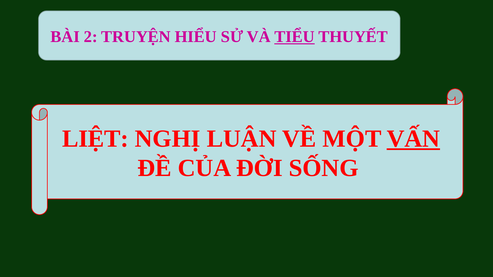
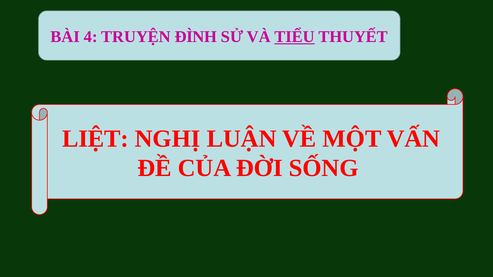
2: 2 -> 4
HIỂU: HIỂU -> ĐÌNH
VẤN underline: present -> none
